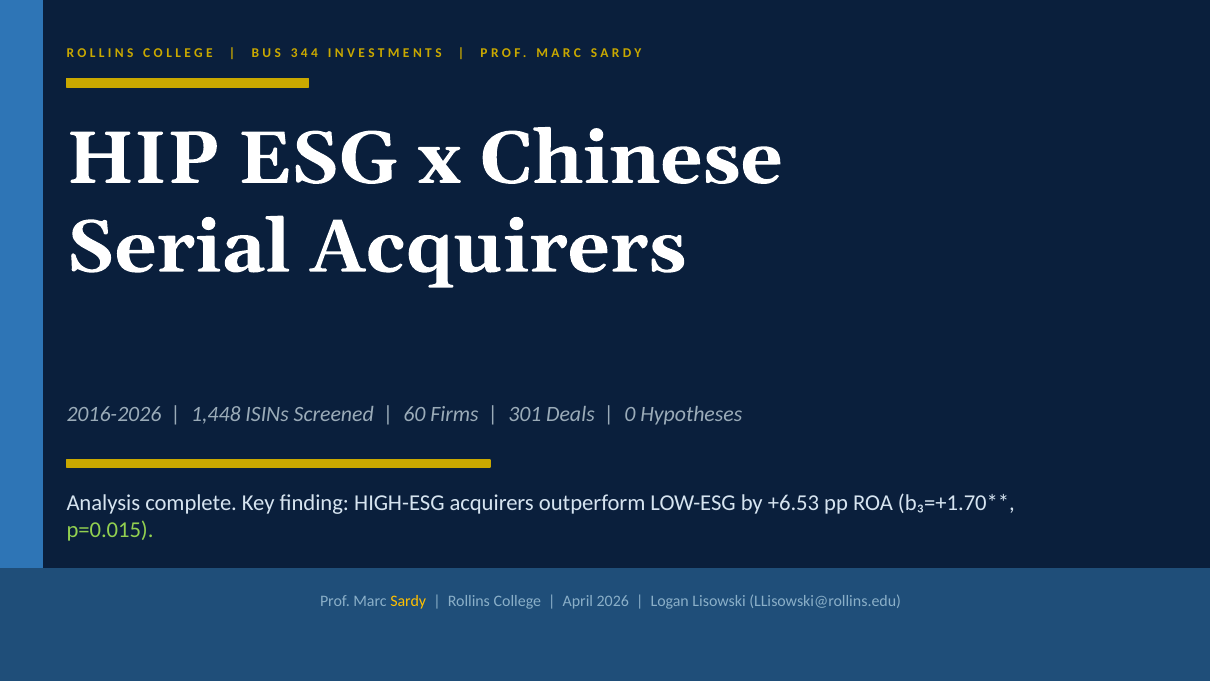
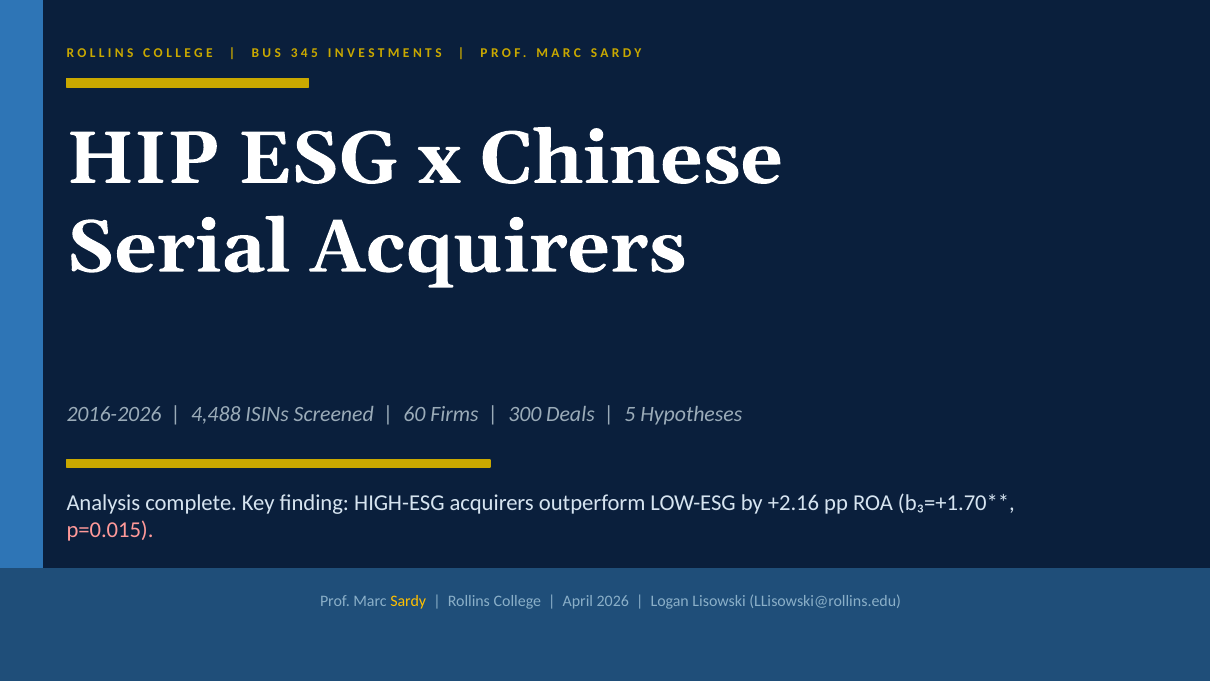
4 at (315, 53): 4 -> 5
1,448: 1,448 -> 4,488
301: 301 -> 300
0 at (630, 414): 0 -> 5
+6.53: +6.53 -> +2.16
p=0.015 colour: light green -> pink
